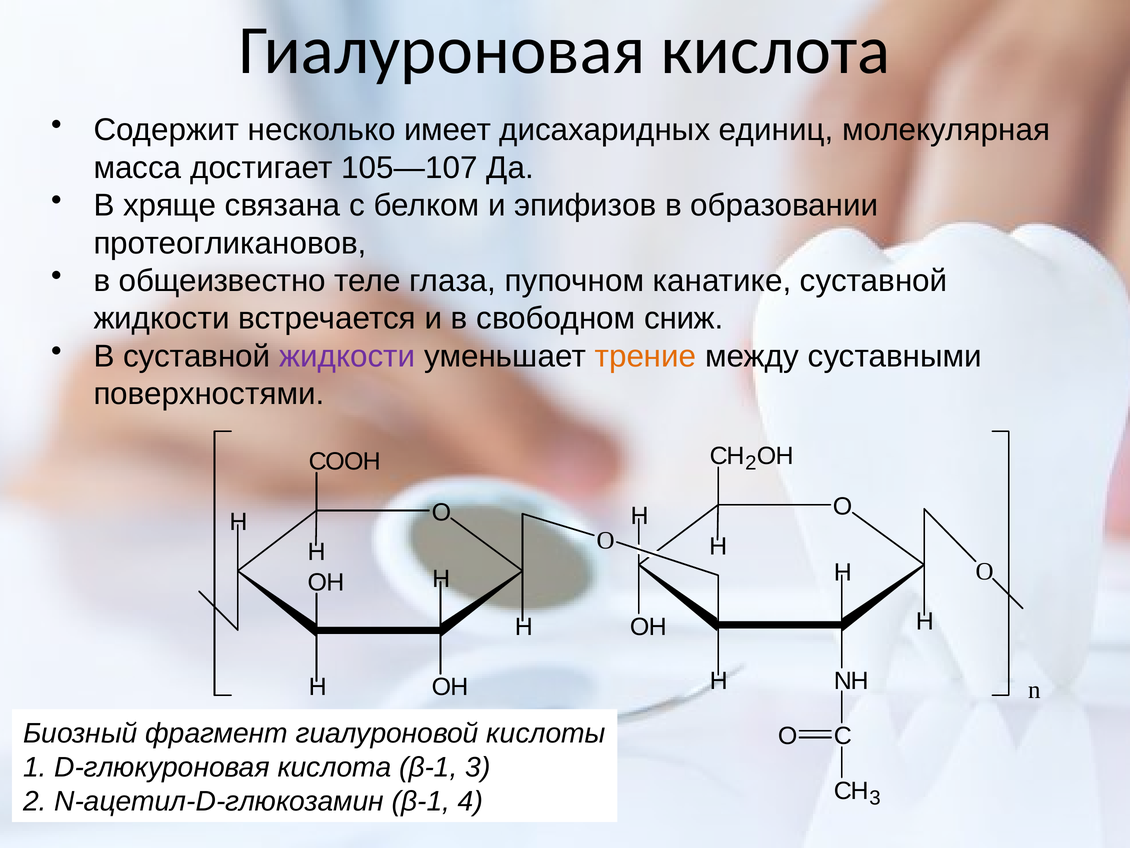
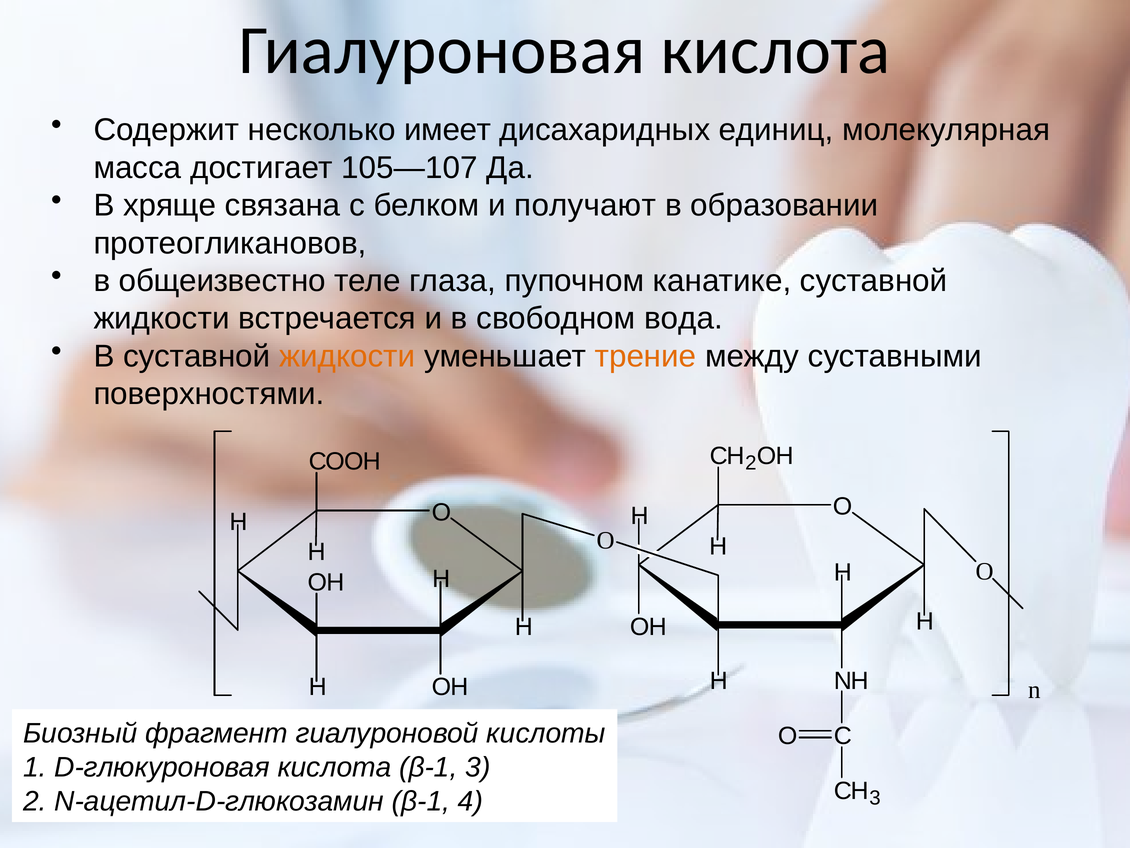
эпифизов: эпифизов -> получают
сниж: сниж -> вода
жидкости at (347, 356) colour: purple -> orange
